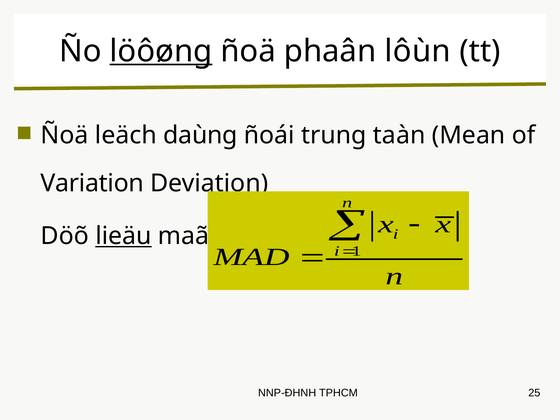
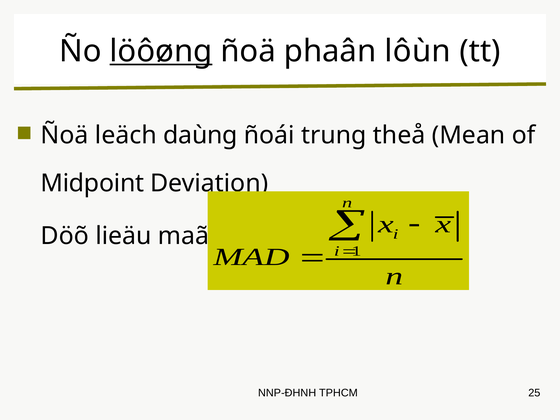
taàn: taàn -> theå
Variation: Variation -> Midpoint
lieäu underline: present -> none
